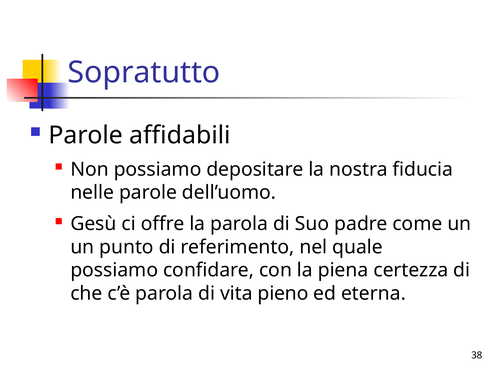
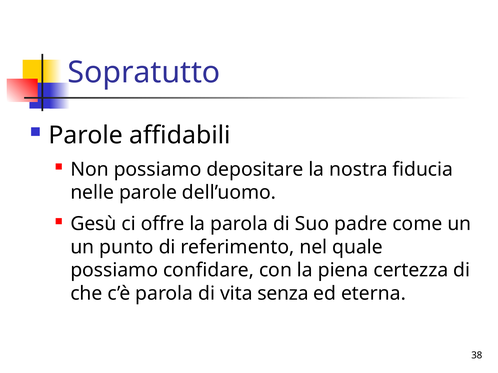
pieno: pieno -> senza
